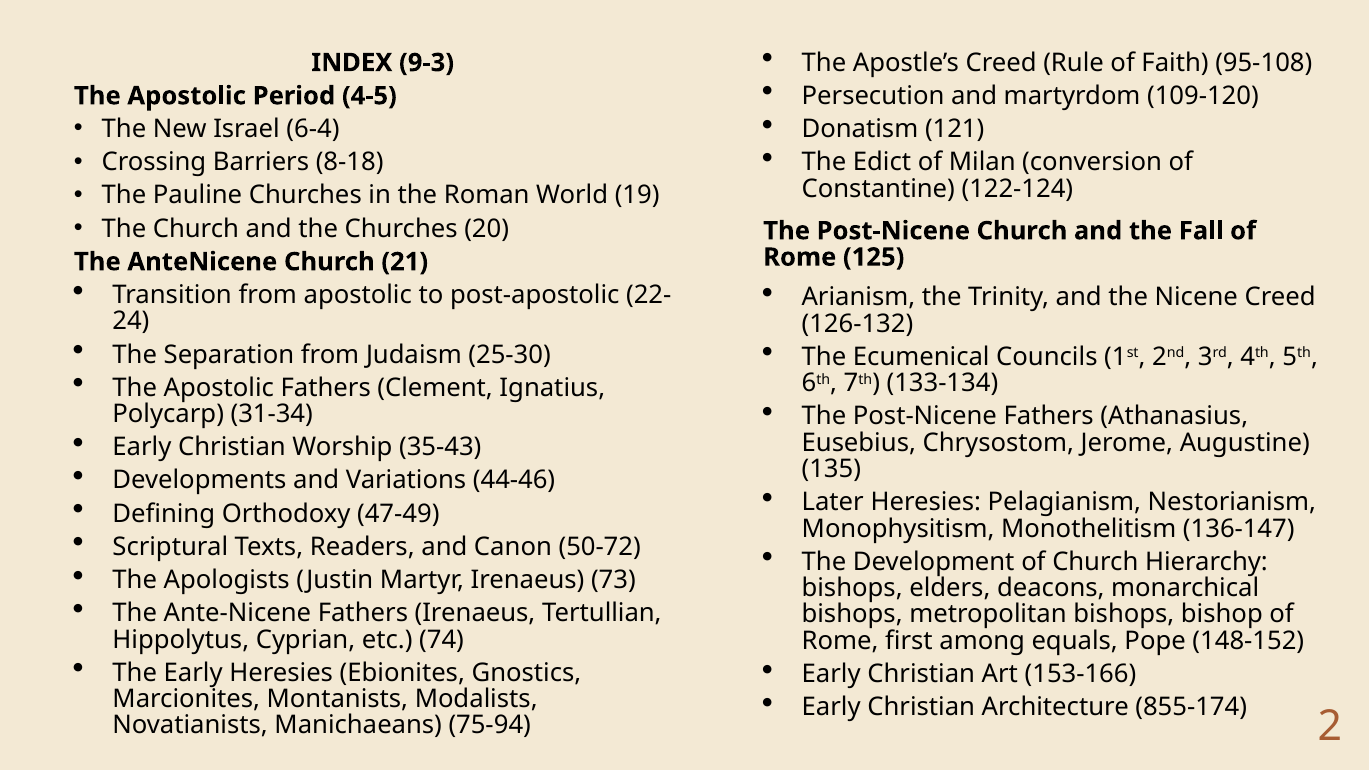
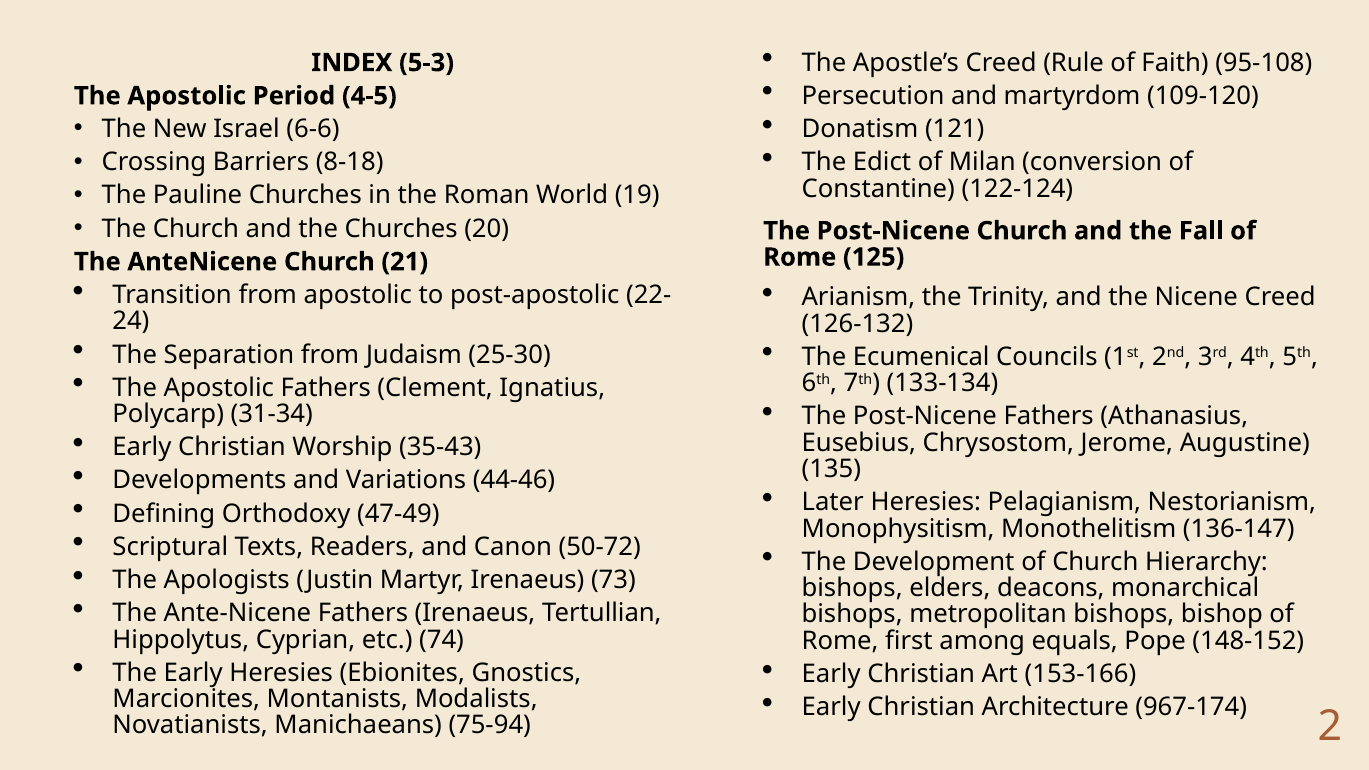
9-3: 9-3 -> 5-3
6-4: 6-4 -> 6-6
855-174: 855-174 -> 967-174
